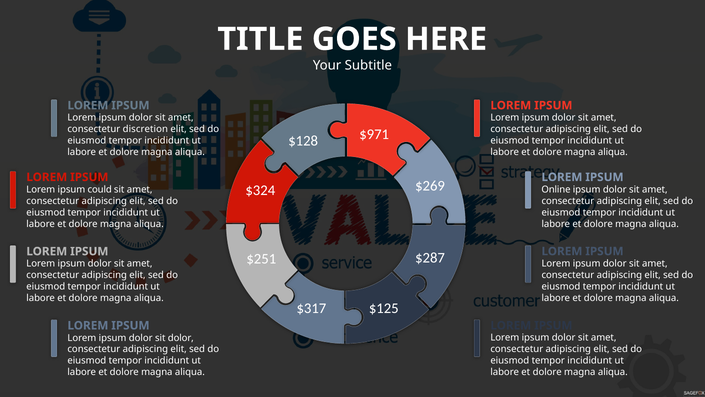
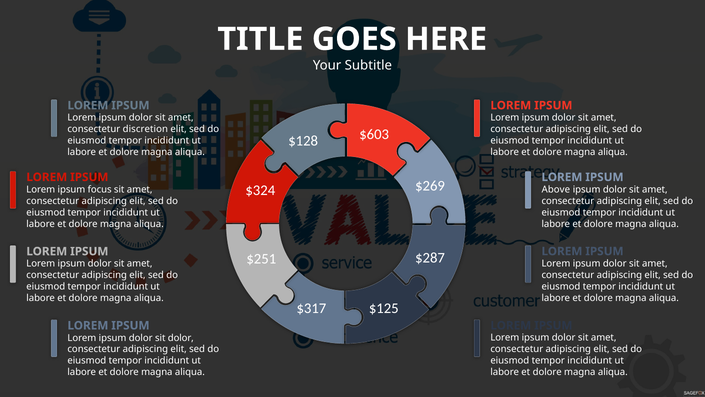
$971: $971 -> $603
could: could -> focus
Online: Online -> Above
